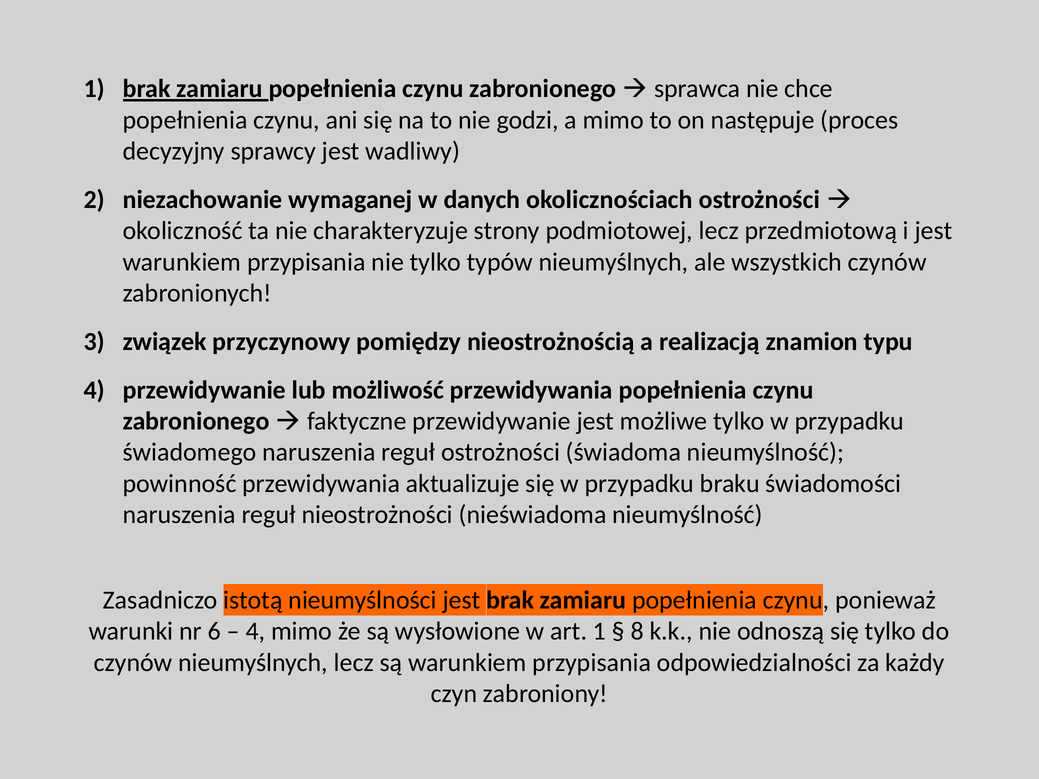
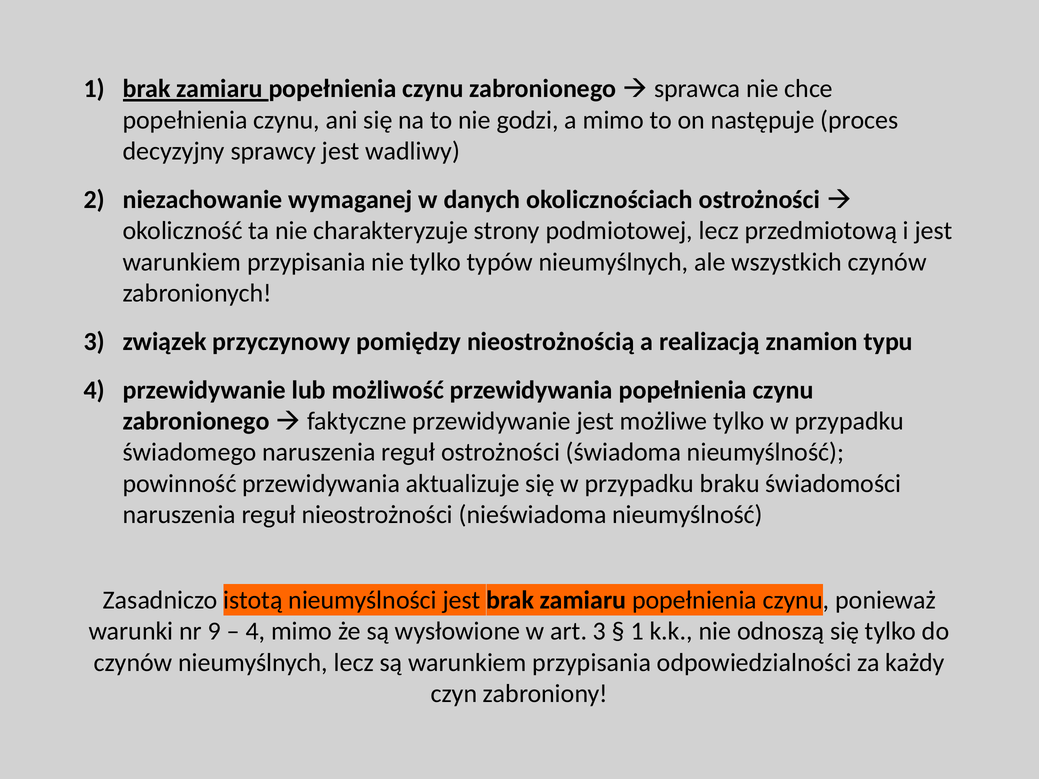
6: 6 -> 9
art 1: 1 -> 3
8 at (637, 631): 8 -> 1
